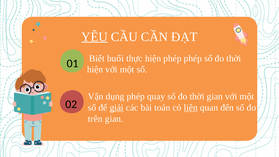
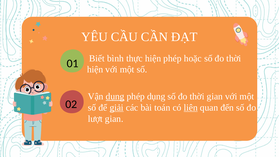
YÊU underline: present -> none
buổi: buổi -> bình
phép phép: phép -> hoặc
dụng at (115, 96) underline: none -> present
phép quay: quay -> dụng
trên: trên -> lượt
